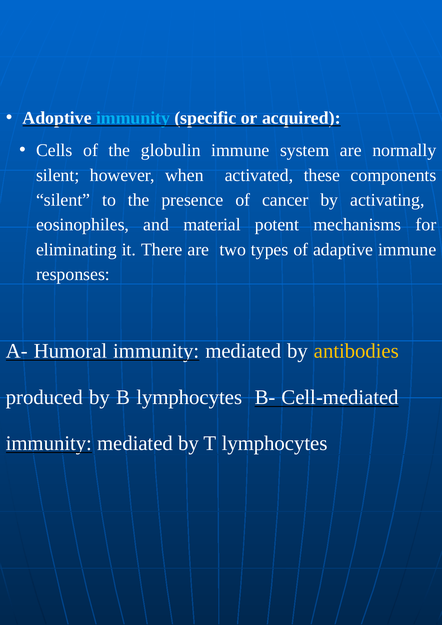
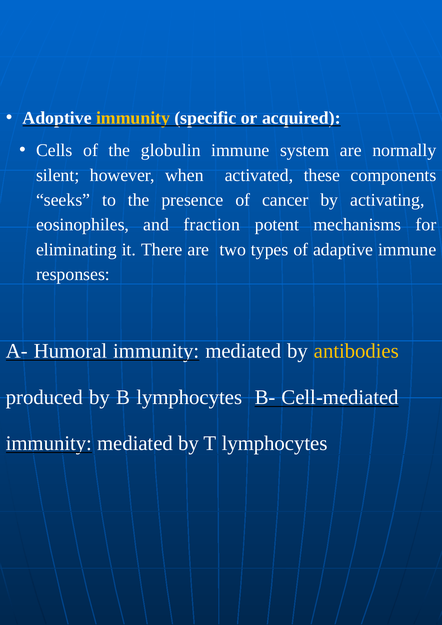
immunity at (133, 118) colour: light blue -> yellow
silent at (63, 200): silent -> seeks
material: material -> fraction
